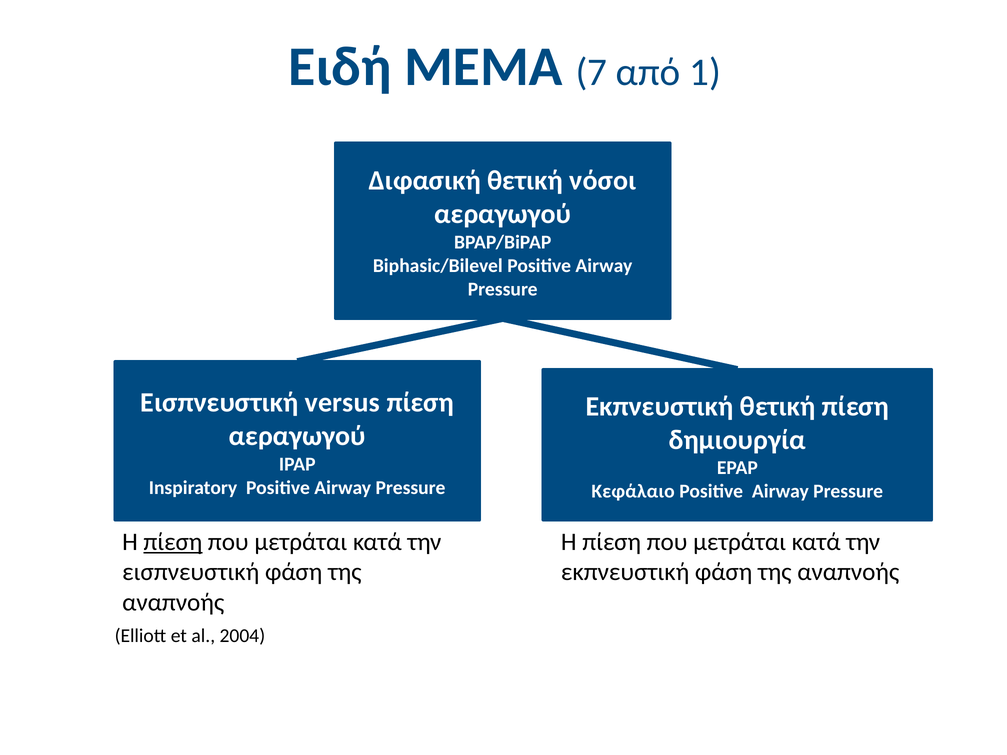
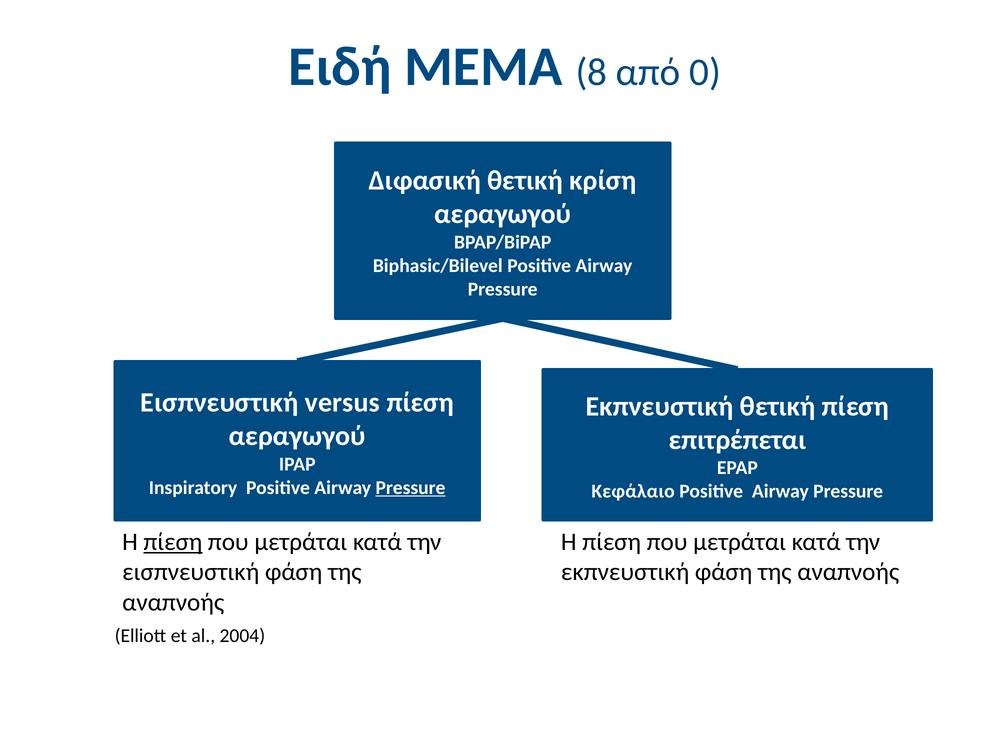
7: 7 -> 8
1: 1 -> 0
νόσοι: νόσοι -> κρίση
δημιουργία: δημιουργία -> επιτρέπεται
Pressure at (410, 488) underline: none -> present
